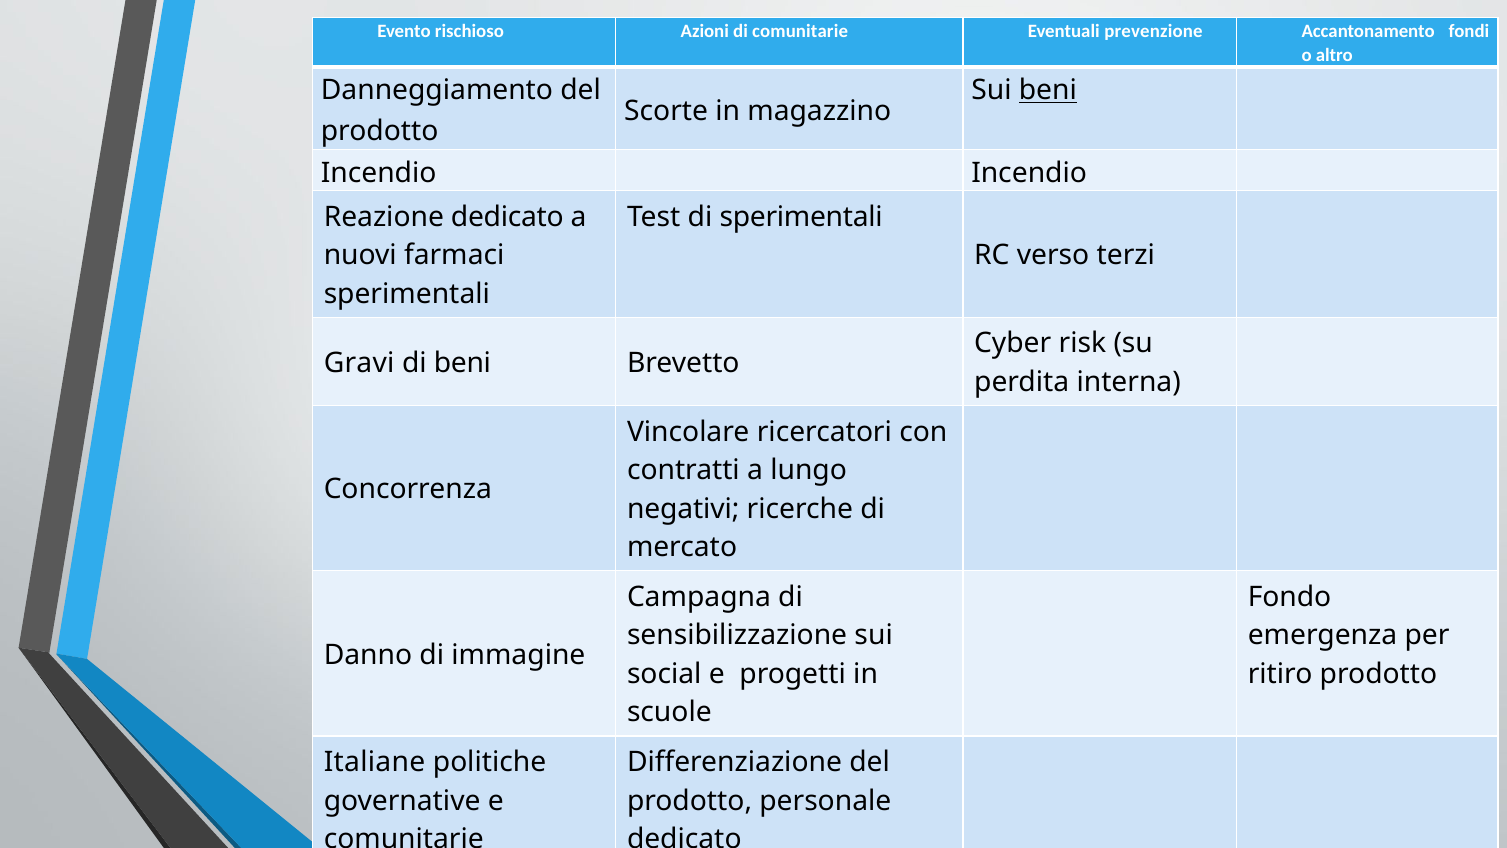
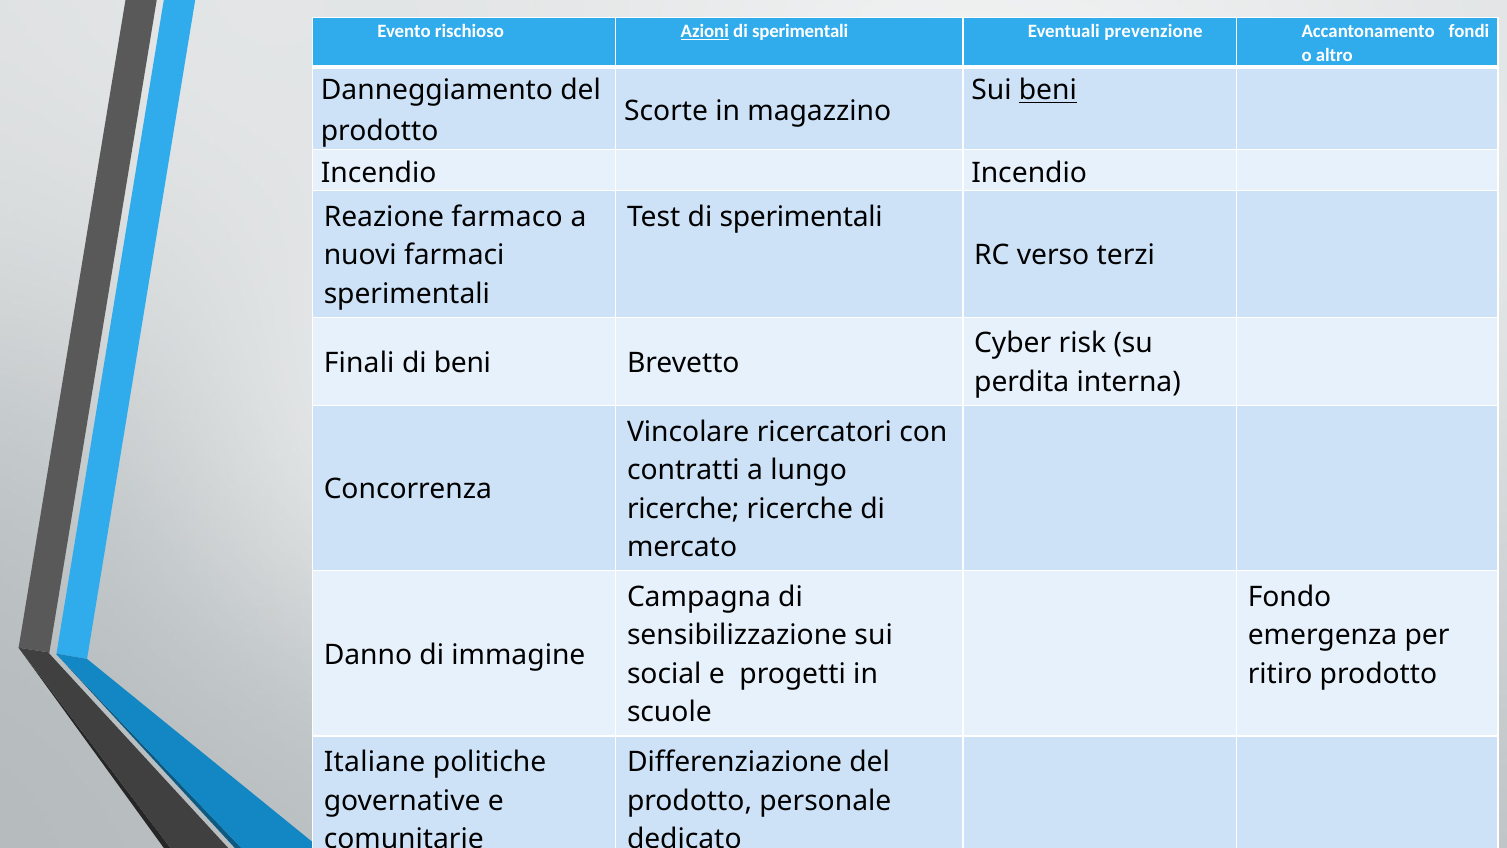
Azioni underline: none -> present
comunitarie at (800, 31): comunitarie -> sperimentali
Reazione dedicato: dedicato -> farmaco
Gravi: Gravi -> Finali
negativi at (683, 509): negativi -> ricerche
